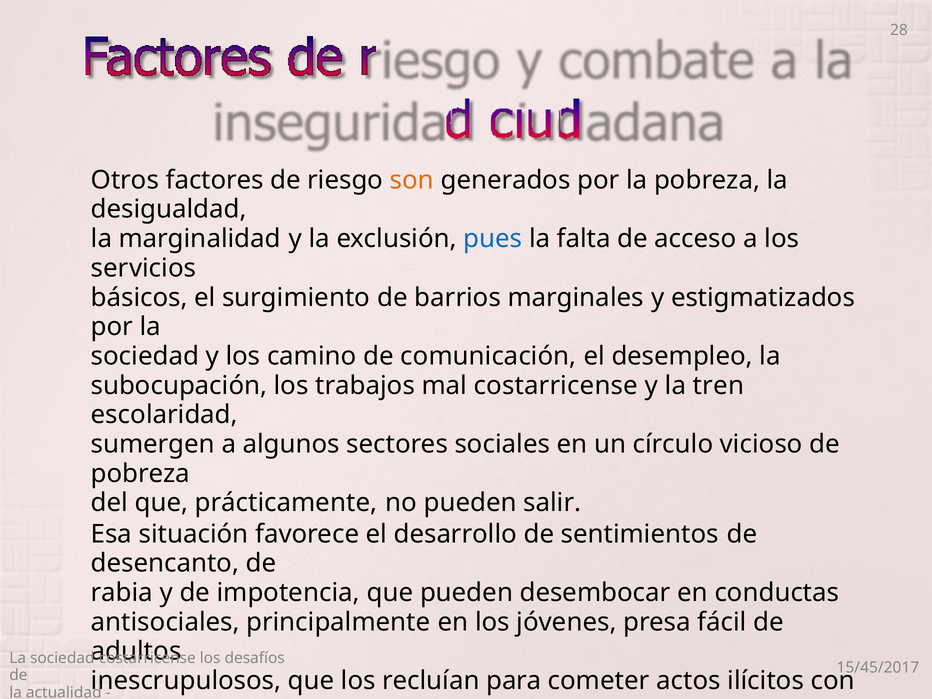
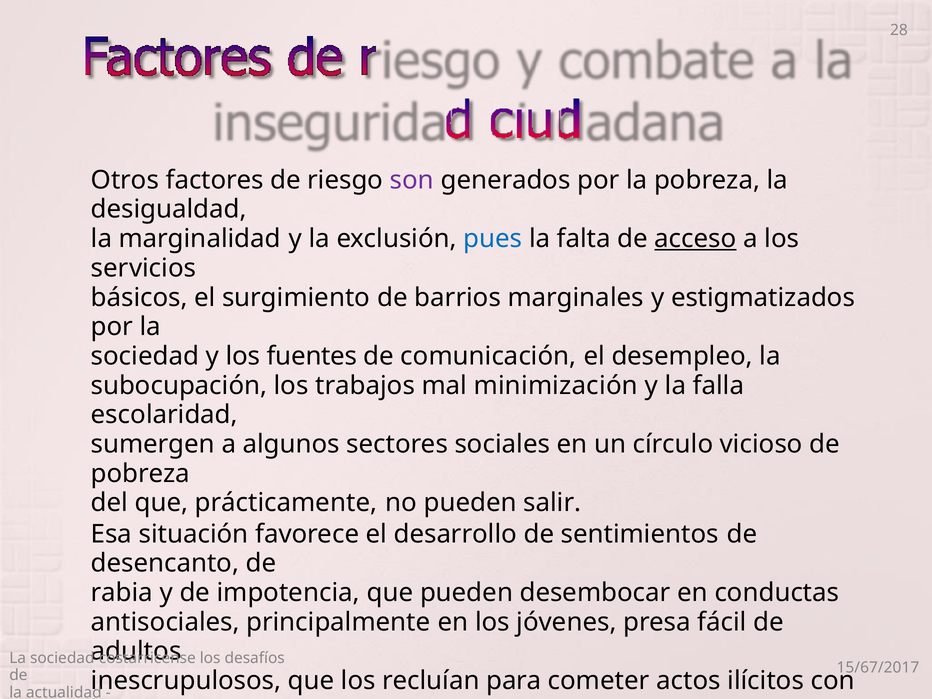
son colour: orange -> purple
acceso underline: none -> present
camino: camino -> fuentes
mal costarricense: costarricense -> minimización
tren: tren -> falla
15/45/2017: 15/45/2017 -> 15/67/2017
